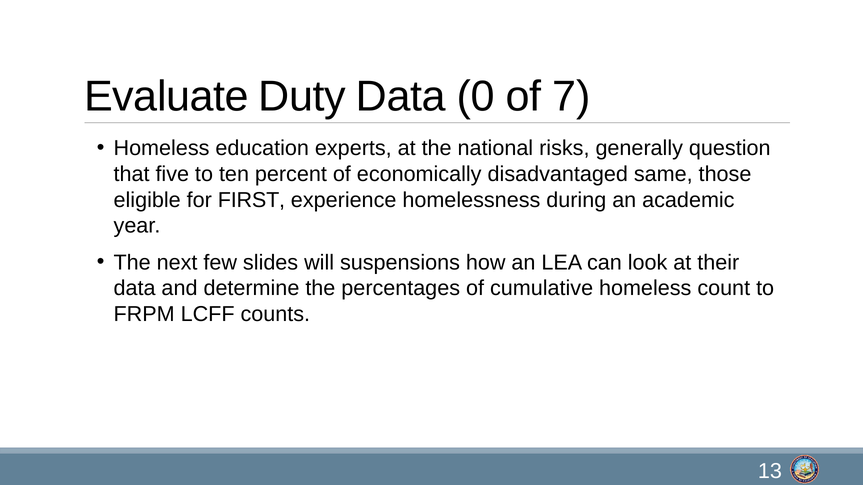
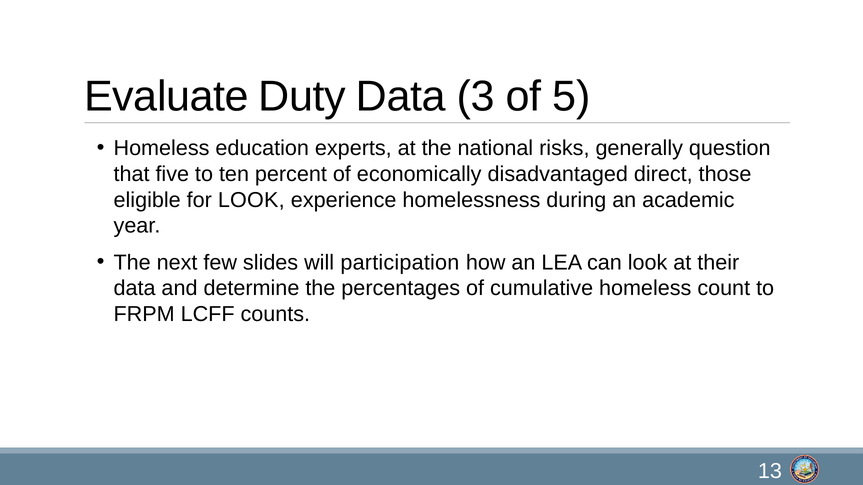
0: 0 -> 3
7: 7 -> 5
same: same -> direct
for FIRST: FIRST -> LOOK
suspensions: suspensions -> participation
